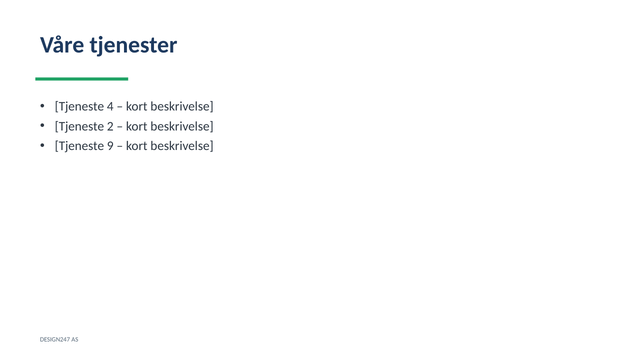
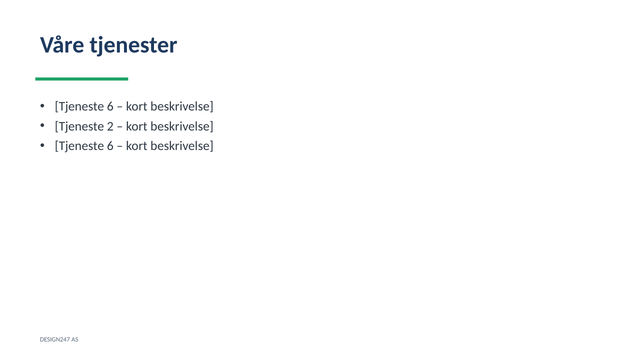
4 at (110, 107): 4 -> 6
9 at (110, 146): 9 -> 6
